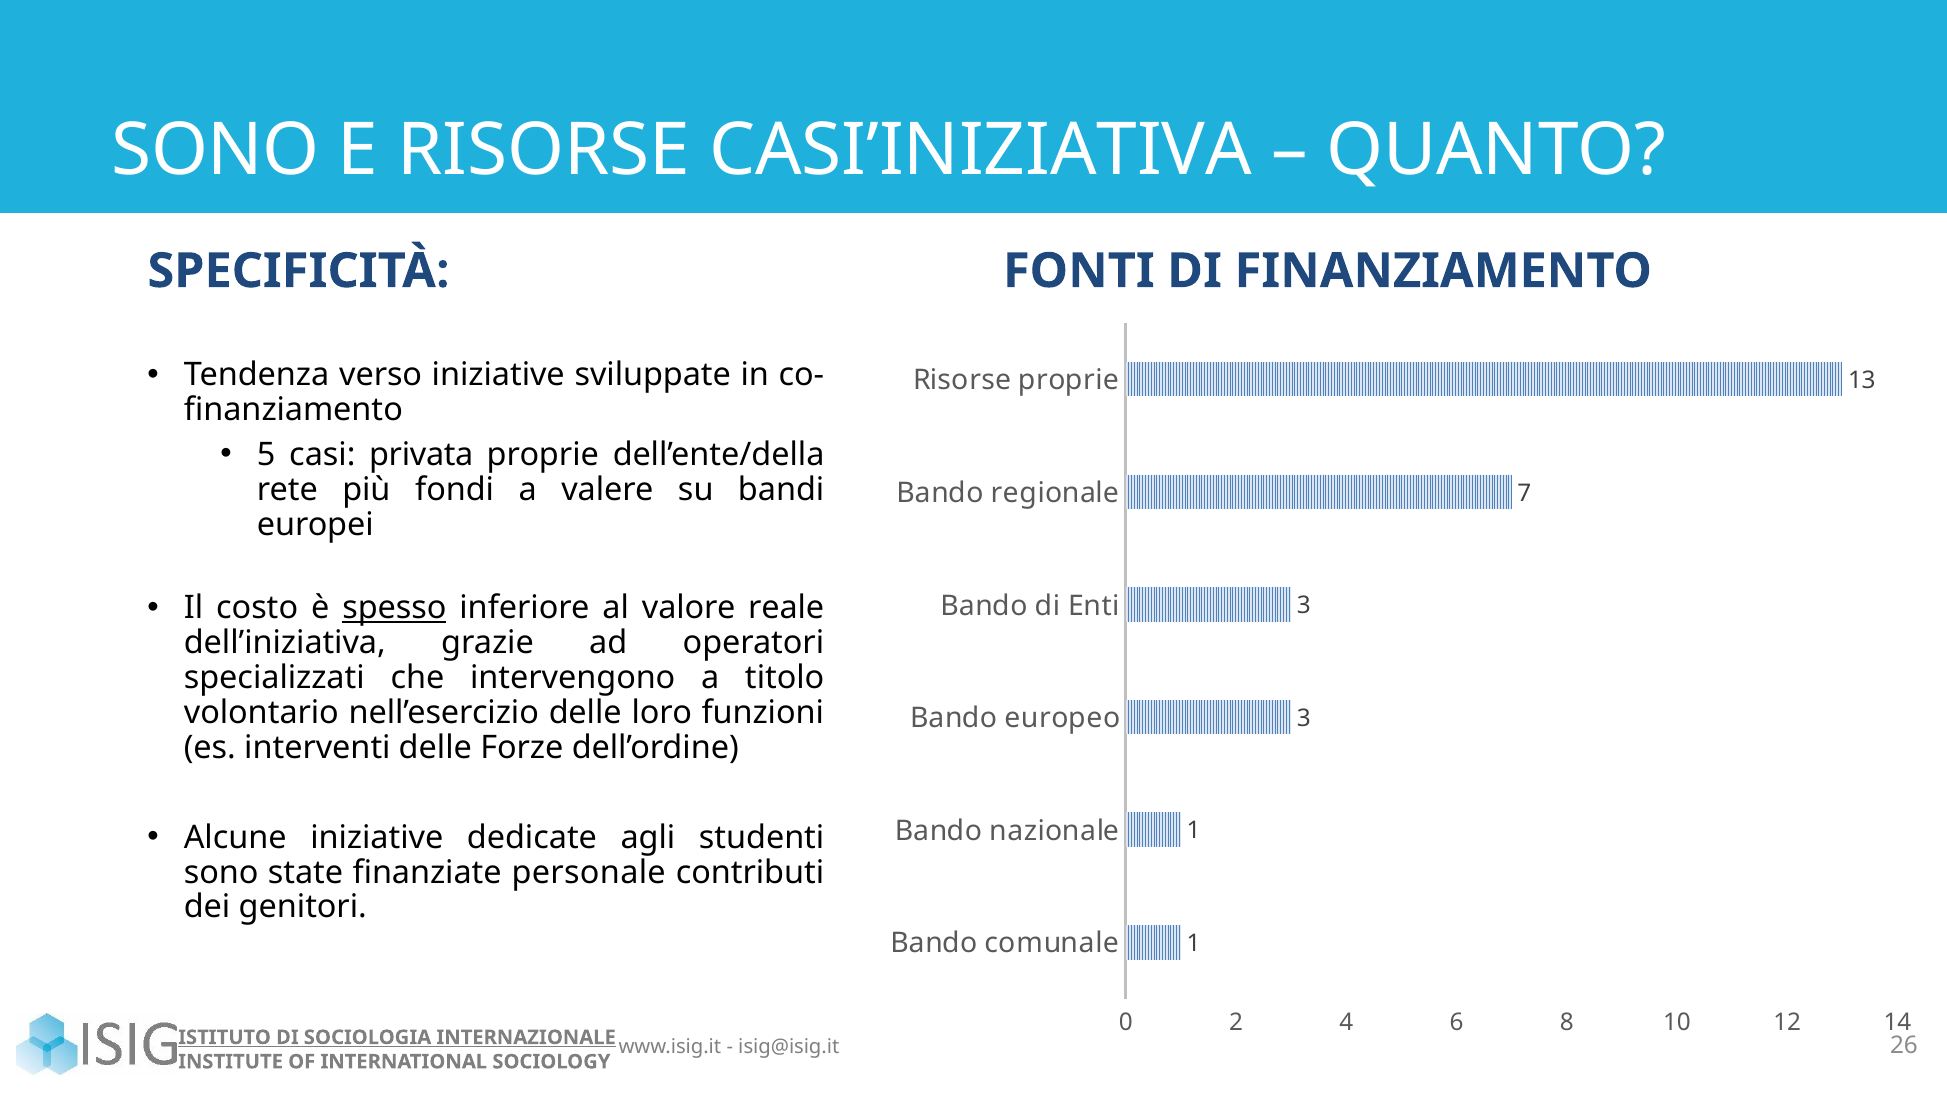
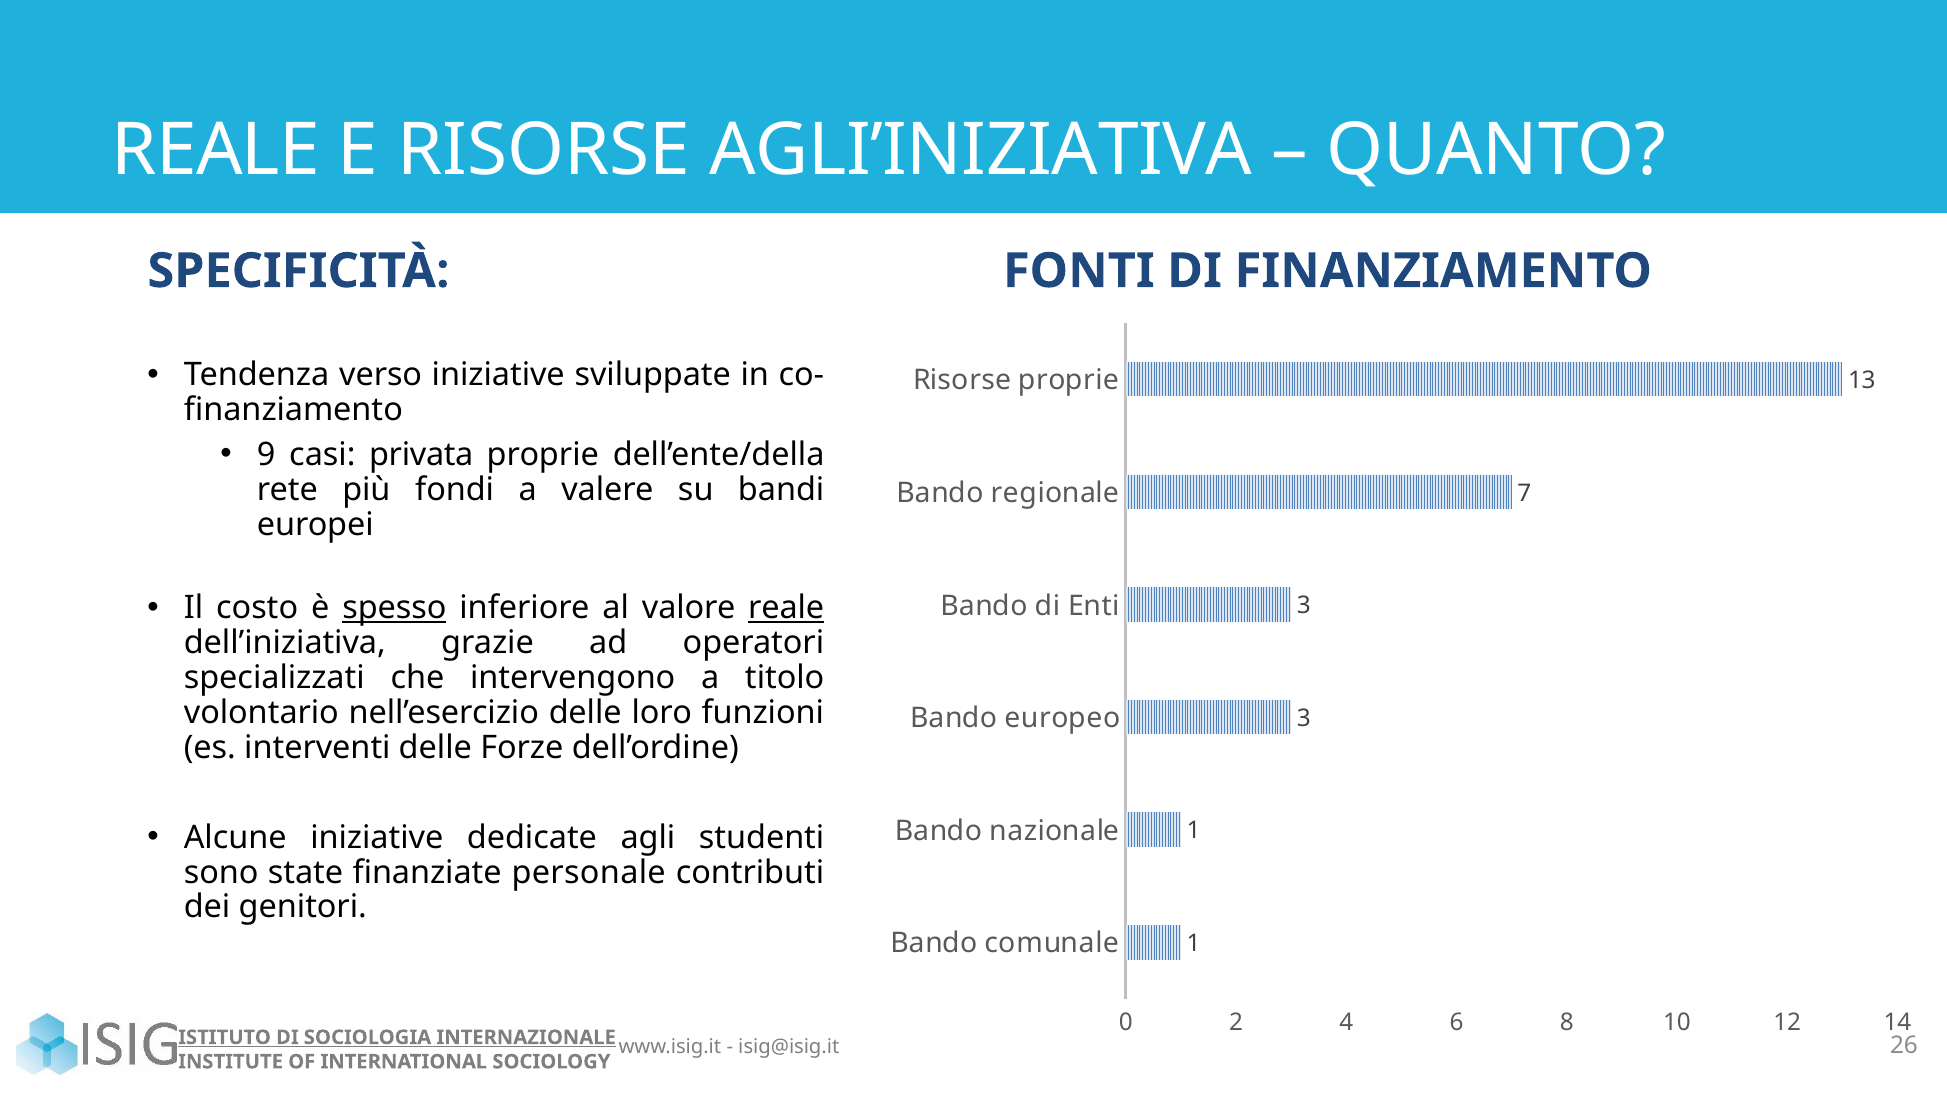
SONO at (216, 150): SONO -> REALE
CASI’INIZIATIVA: CASI’INIZIATIVA -> AGLI’INIZIATIVA
5: 5 -> 9
reale at (786, 608) underline: none -> present
